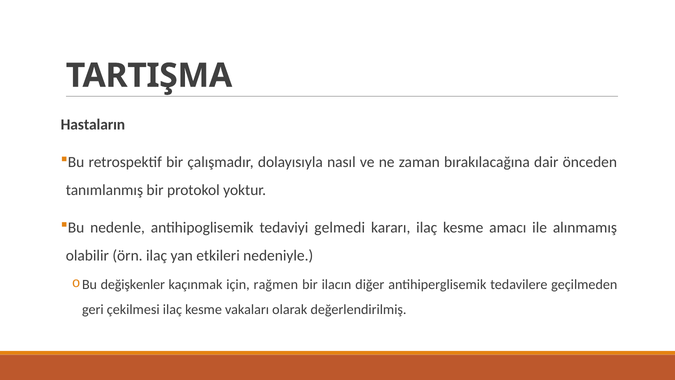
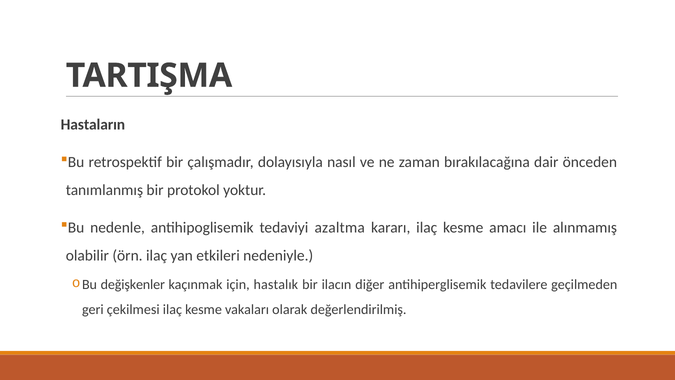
gelmedi: gelmedi -> azaltma
rağmen: rağmen -> hastalık
